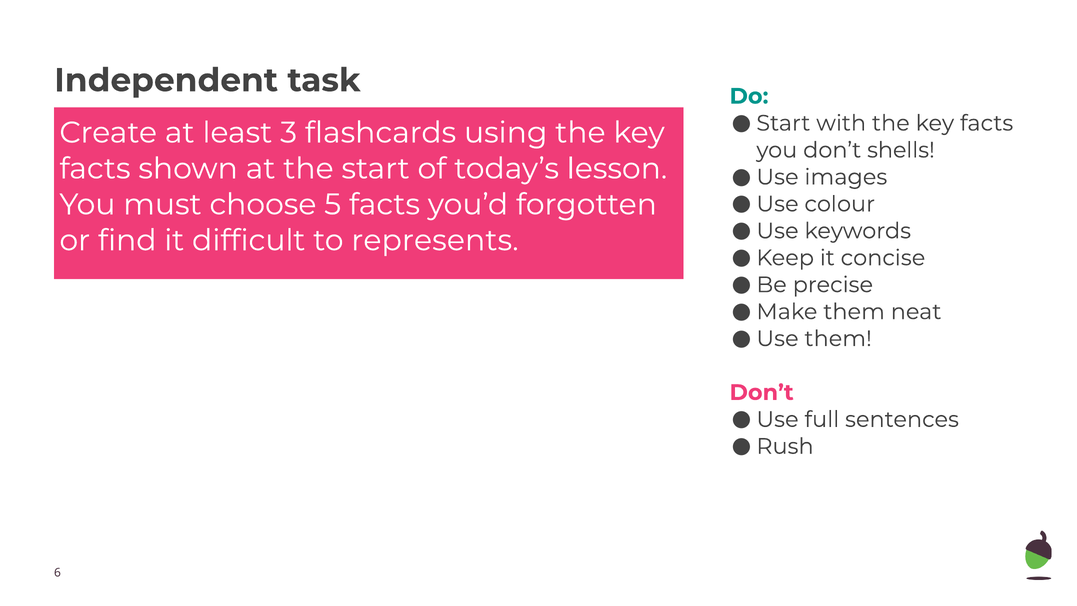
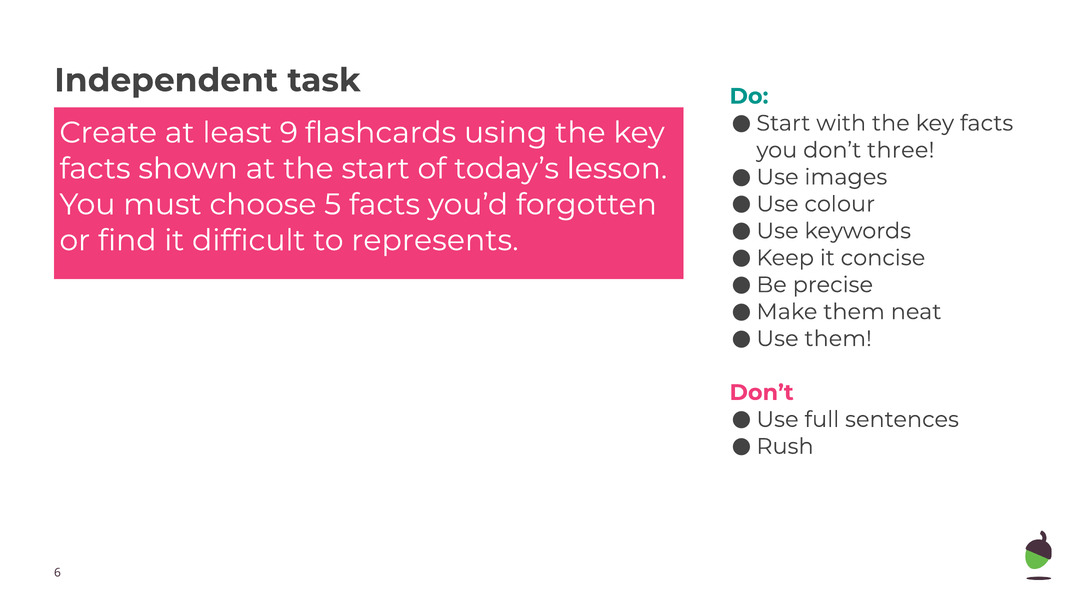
3: 3 -> 9
shells: shells -> three
